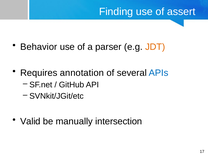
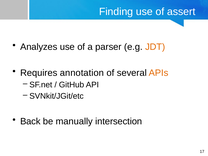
Behavior: Behavior -> Analyzes
APIs colour: blue -> orange
Valid: Valid -> Back
